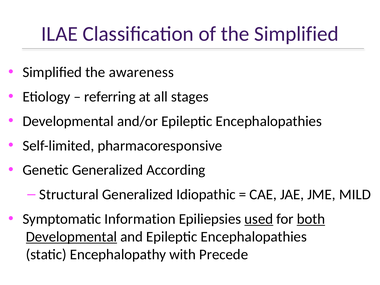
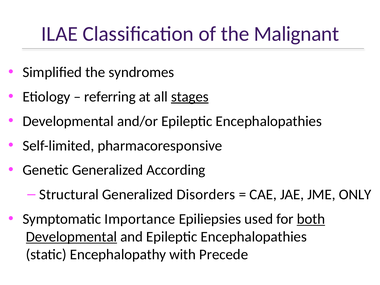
the Simplified: Simplified -> Malignant
awareness: awareness -> syndromes
stages underline: none -> present
Idiopathic: Idiopathic -> Disorders
MILD: MILD -> ONLY
Information: Information -> Importance
used underline: present -> none
